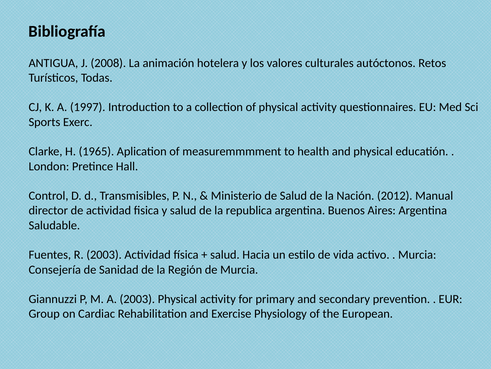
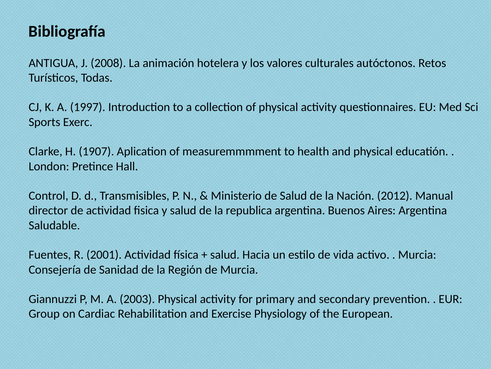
1965: 1965 -> 1907
R 2003: 2003 -> 2001
